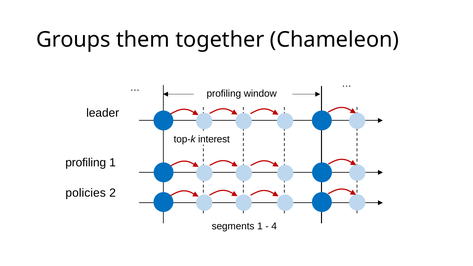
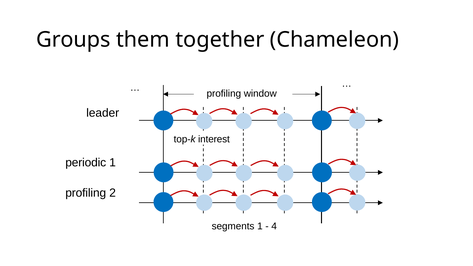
profiling at (86, 163): profiling -> periodic
policies at (86, 193): policies -> profiling
